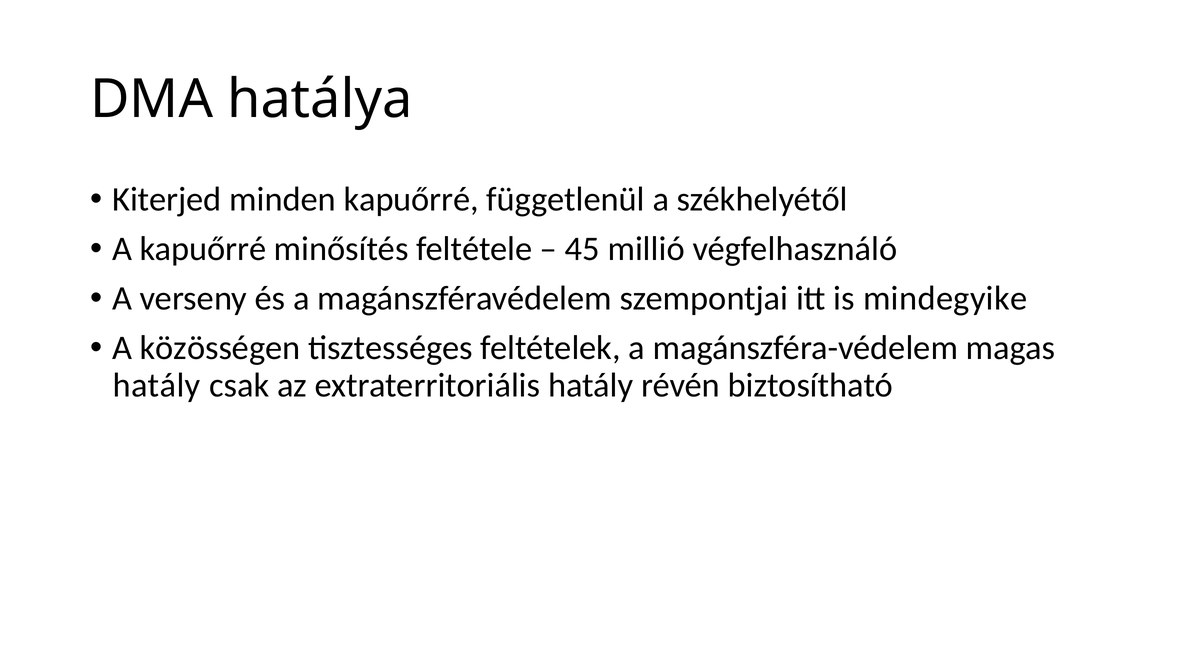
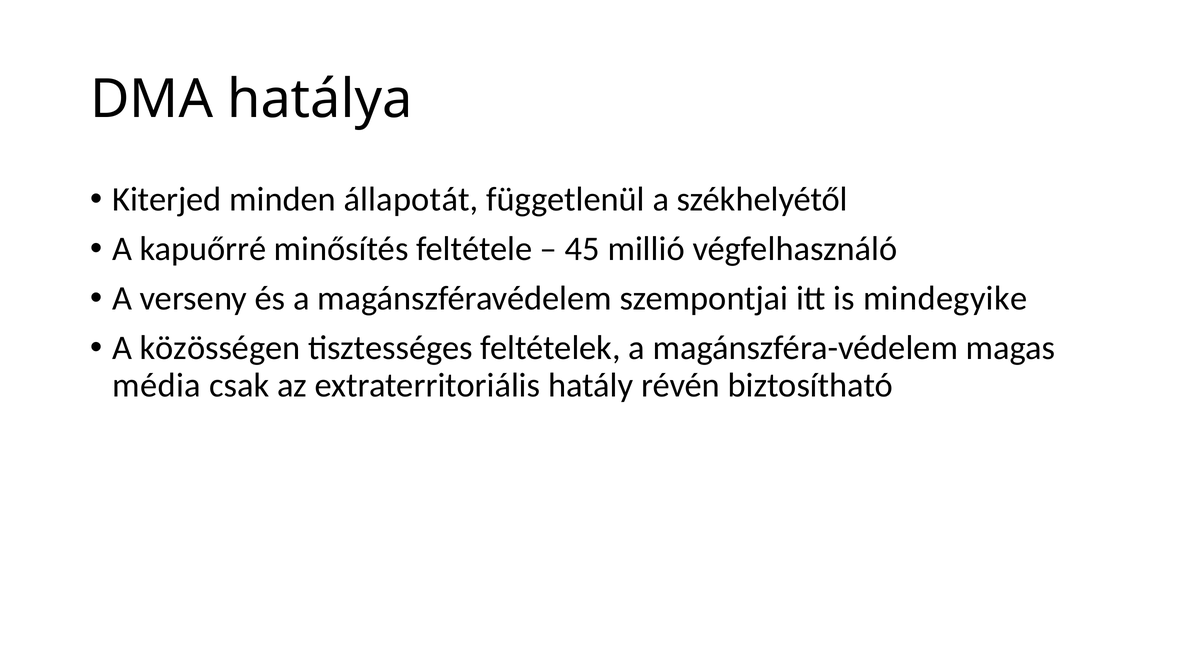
minden kapuőrré: kapuőrré -> állapotát
hatály at (157, 385): hatály -> média
